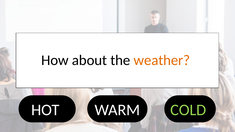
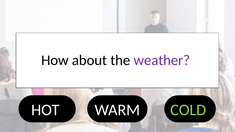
weather colour: orange -> purple
